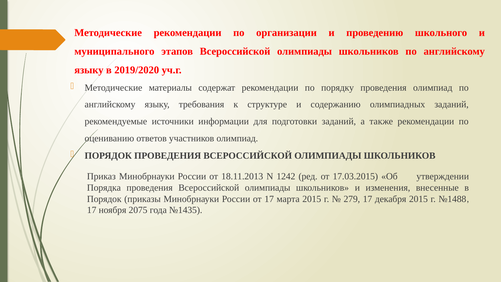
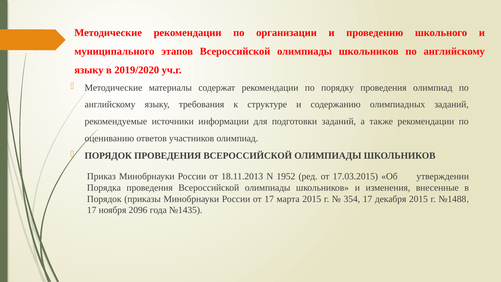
1242: 1242 -> 1952
279: 279 -> 354
2075: 2075 -> 2096
